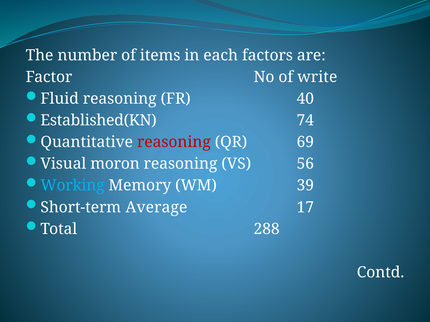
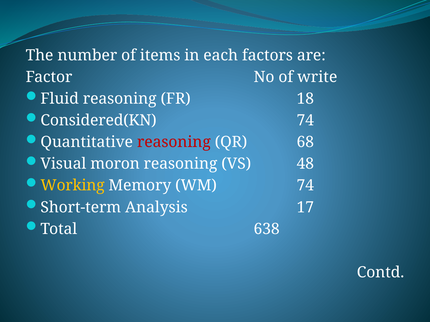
40: 40 -> 18
Established(KN: Established(KN -> Considered(KN
69: 69 -> 68
56: 56 -> 48
Working colour: light blue -> yellow
WM 39: 39 -> 74
Average: Average -> Analysis
288: 288 -> 638
